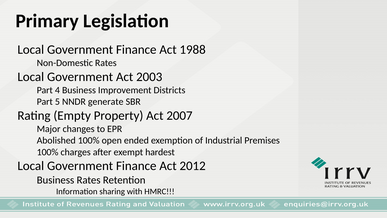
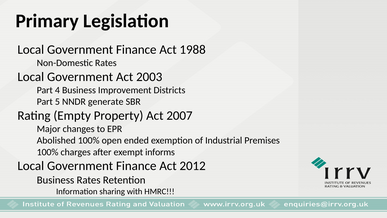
hardest: hardest -> informs
